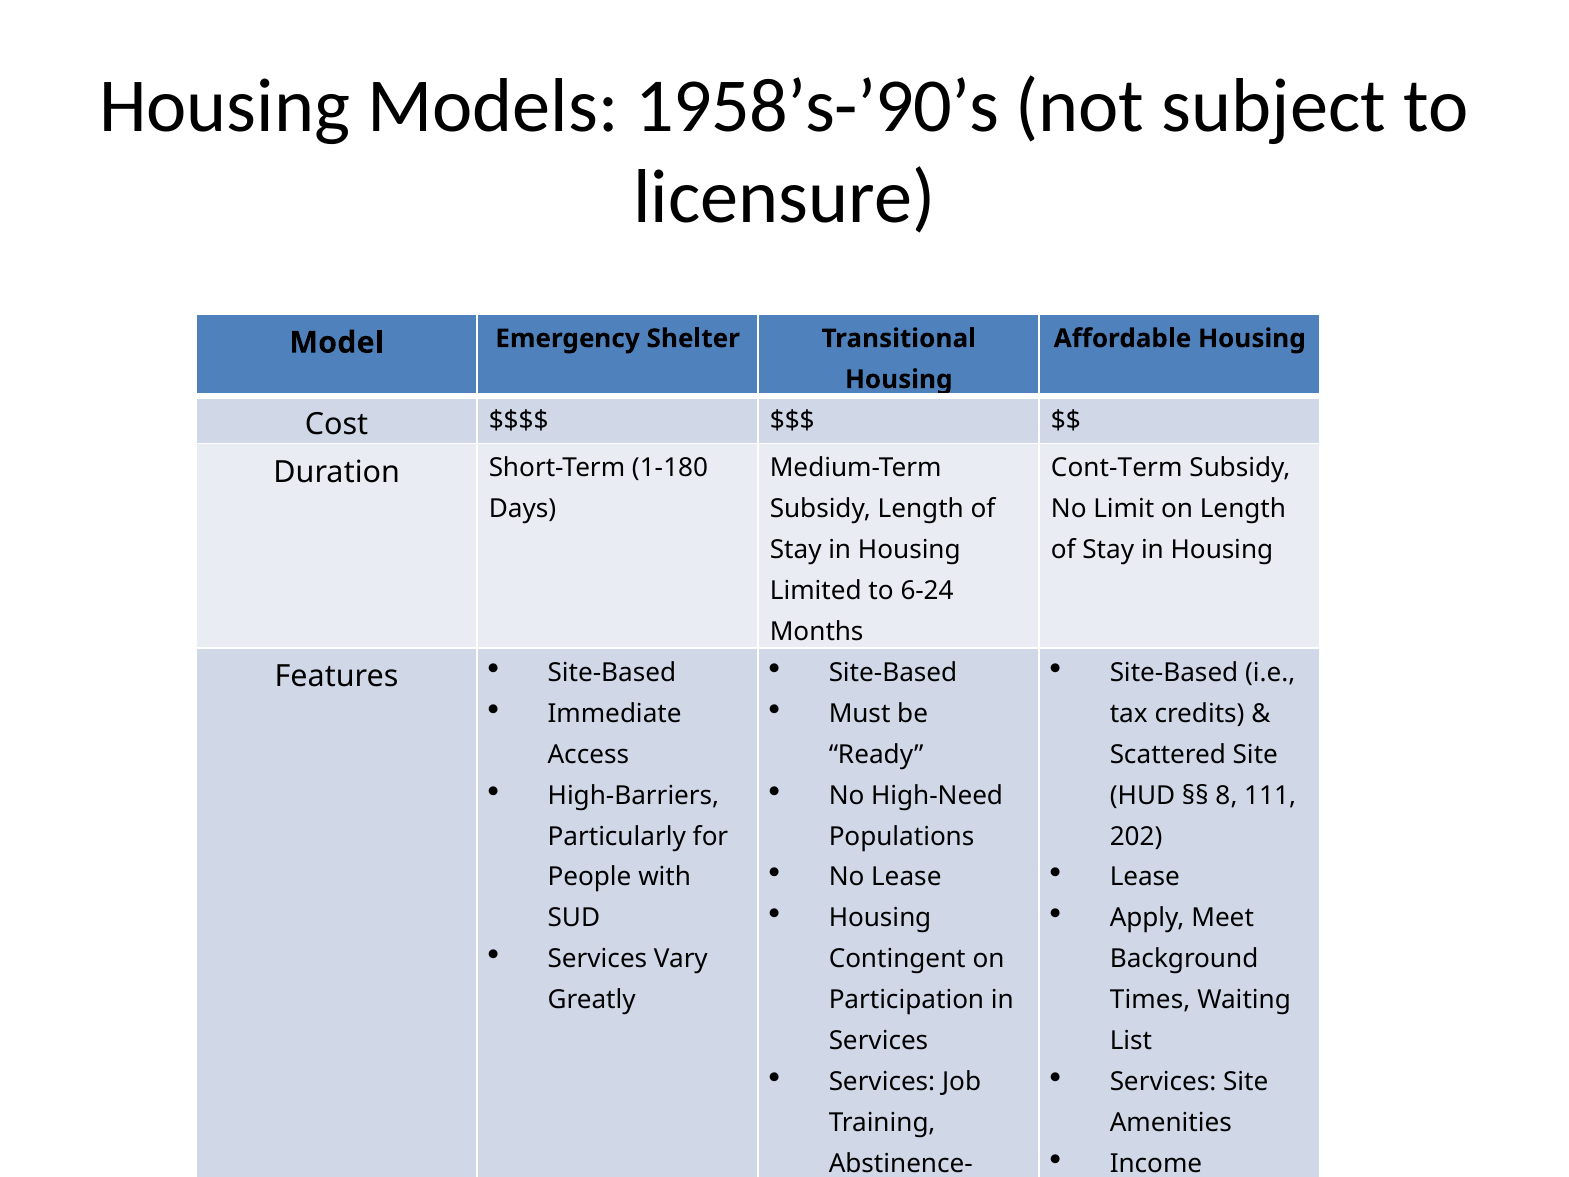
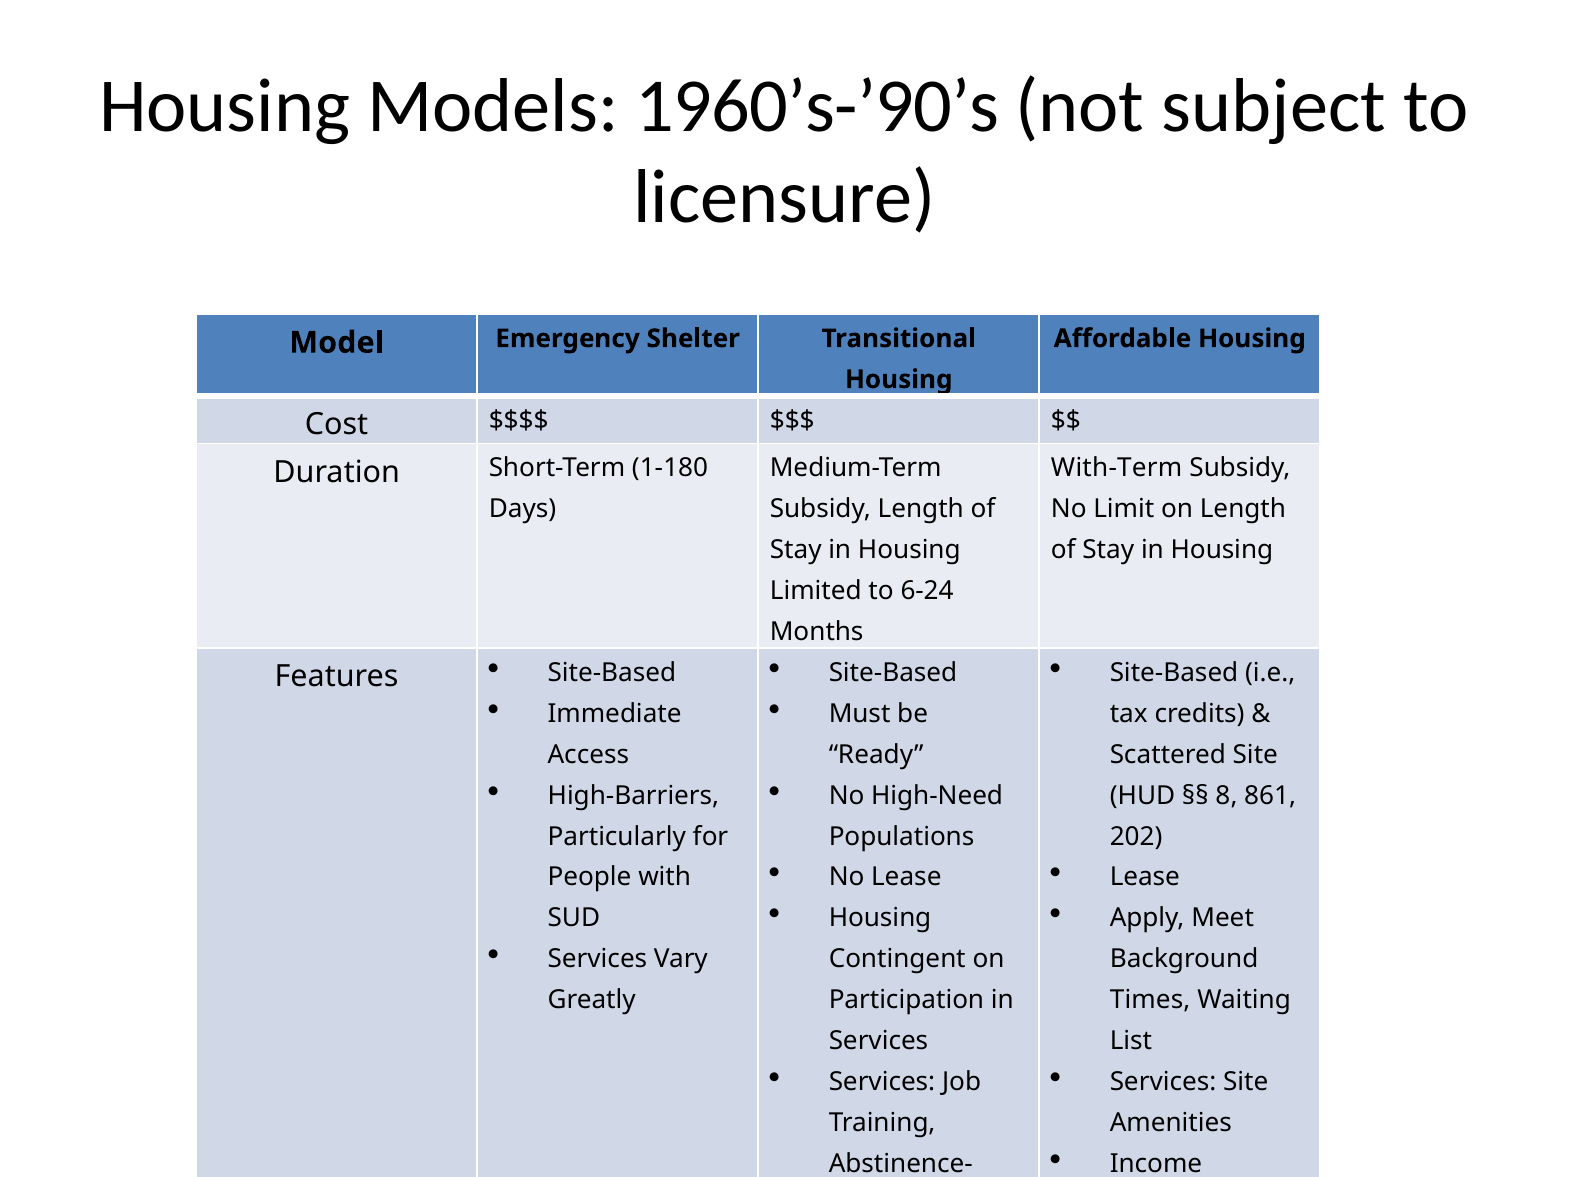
1958’s-’90’s: 1958’s-’90’s -> 1960’s-’90’s
Cont-Term: Cont-Term -> With-Term
111: 111 -> 861
